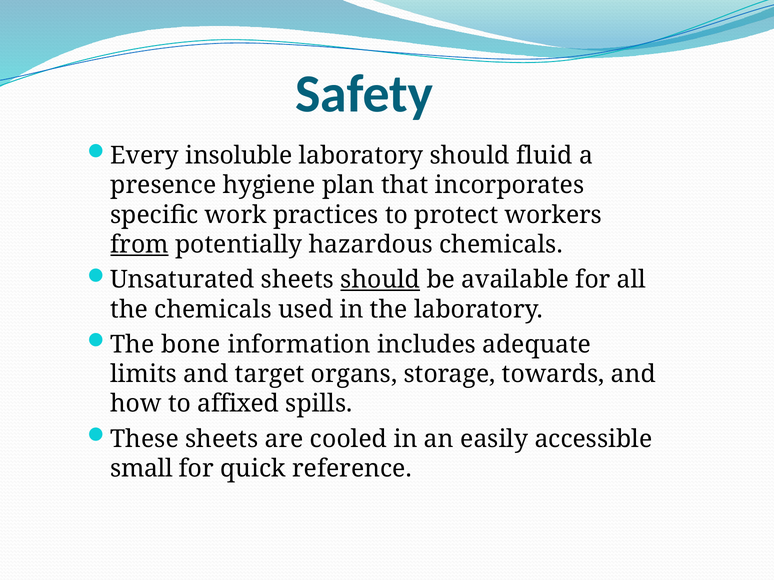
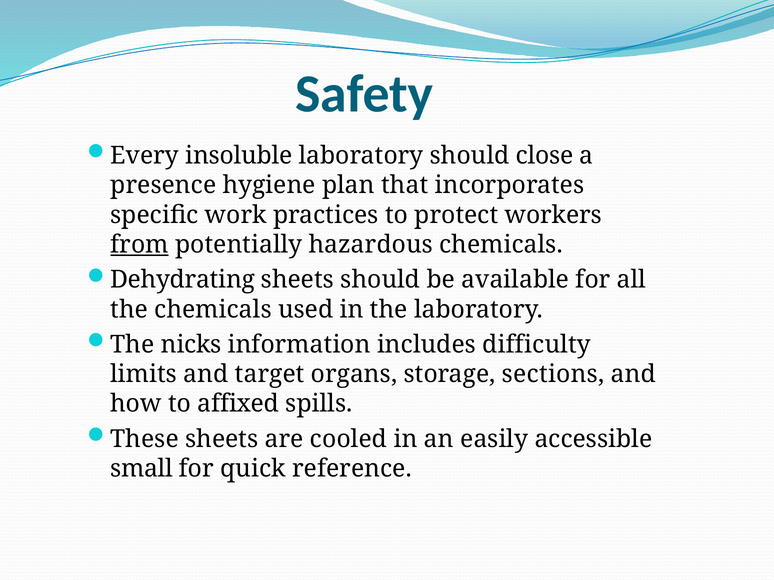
fluid: fluid -> close
Unsaturated: Unsaturated -> Dehydrating
should at (380, 280) underline: present -> none
bone: bone -> nicks
adequate: adequate -> difficulty
towards: towards -> sections
